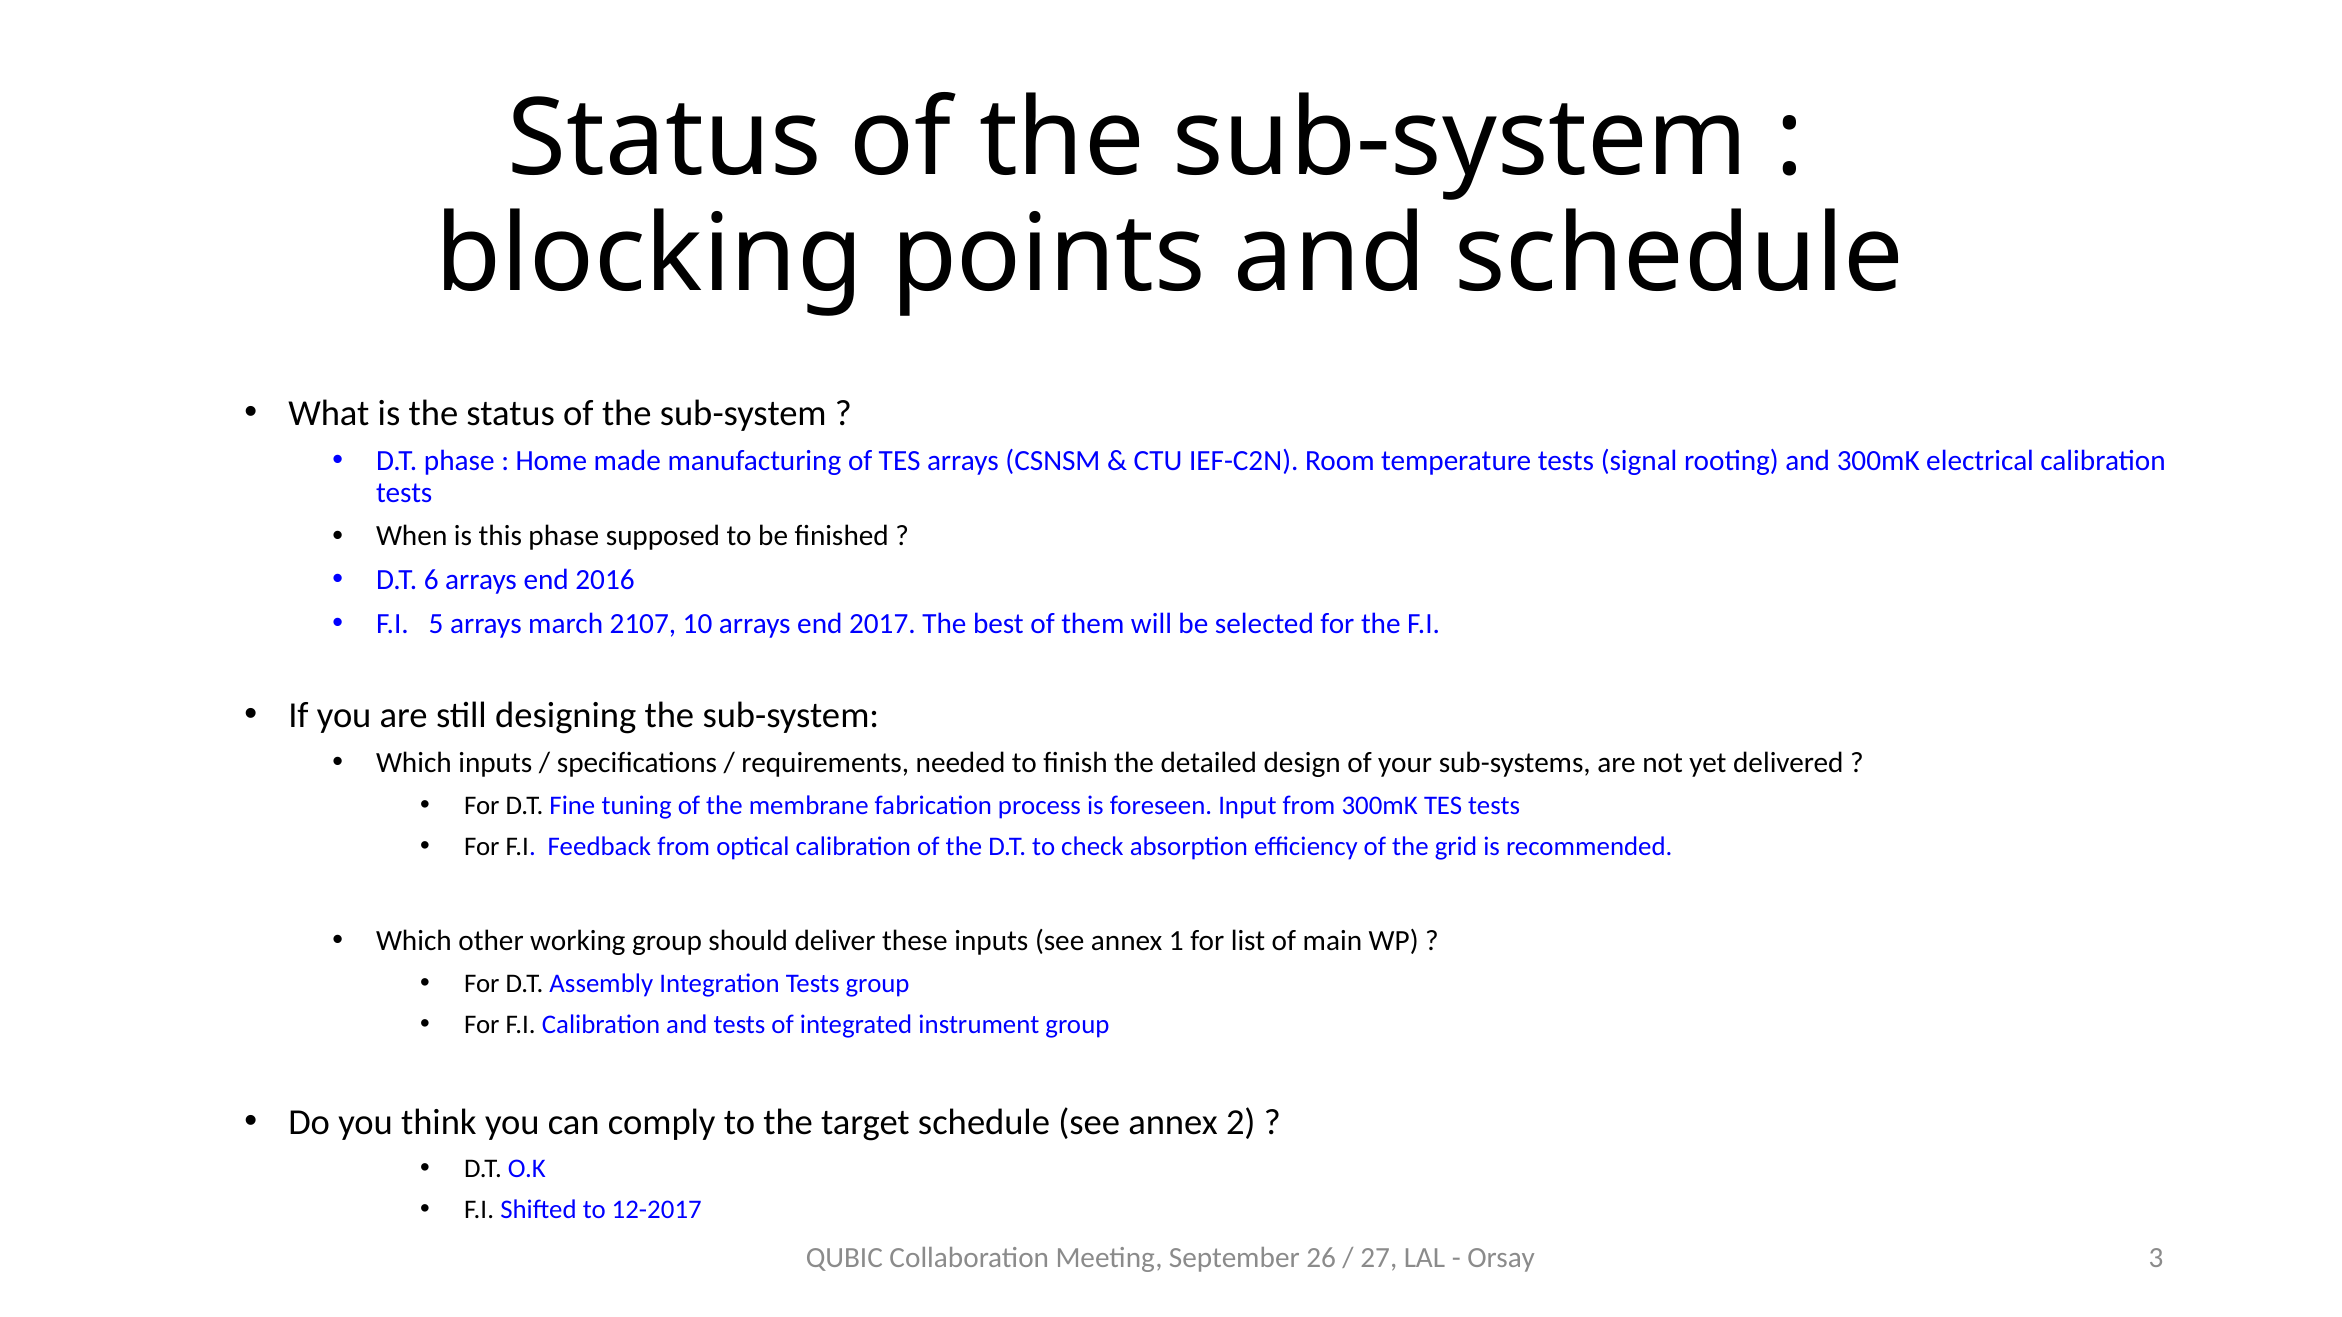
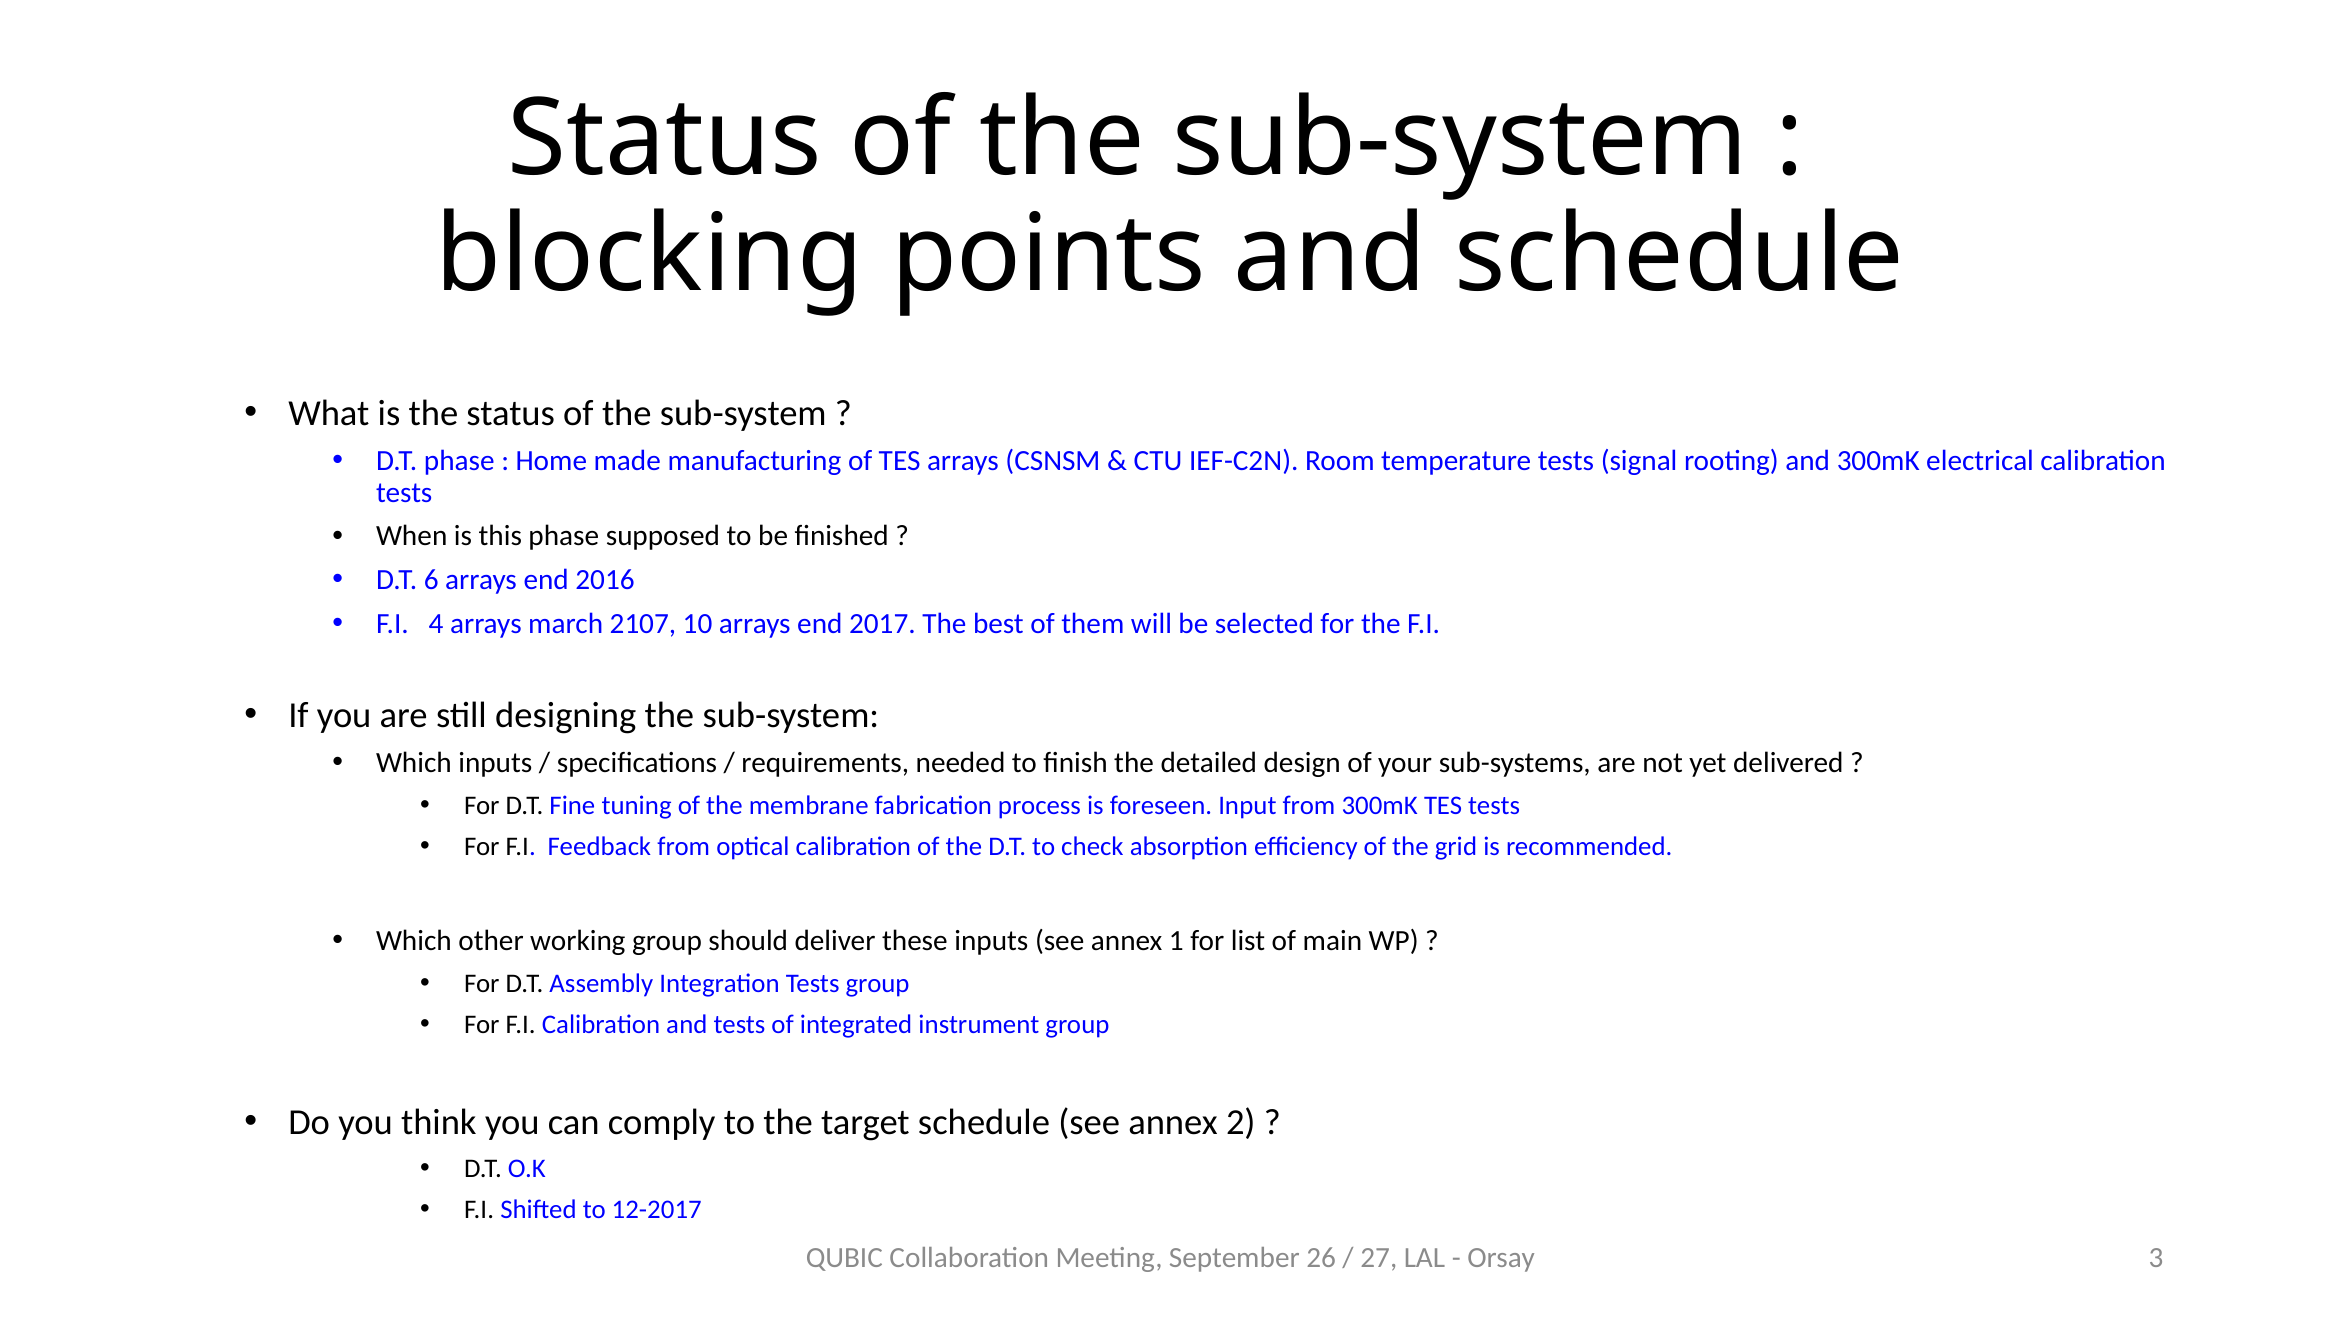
5: 5 -> 4
